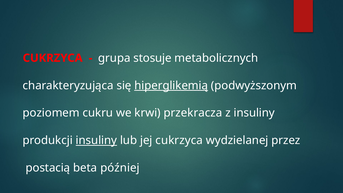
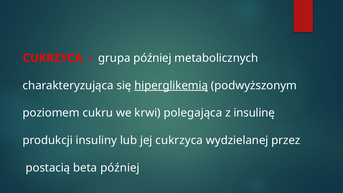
grupa stosuje: stosuje -> później
przekracza: przekracza -> polegająca
z insuliny: insuliny -> insulinę
insuliny at (96, 140) underline: present -> none
